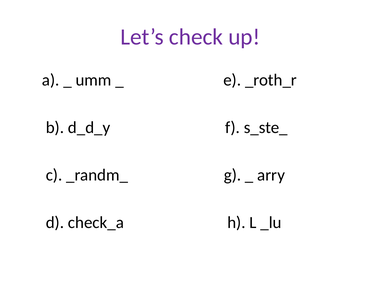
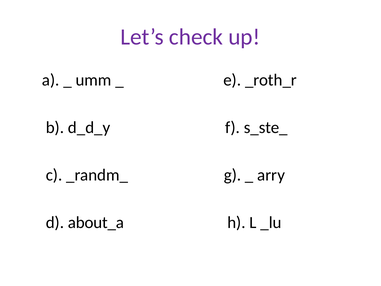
check_a: check_a -> about_a
